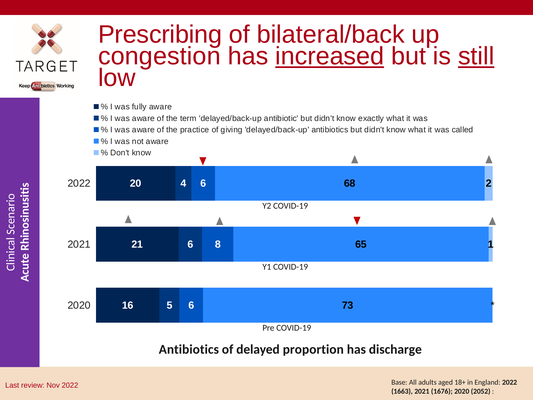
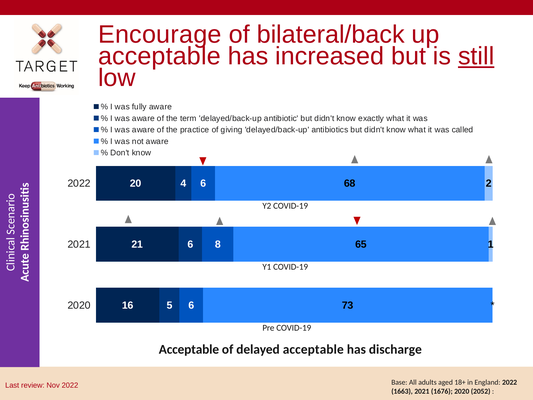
Prescribing: Prescribing -> Encourage
congestion at (159, 56): congestion -> acceptable
increased underline: present -> none
Antibiotics at (189, 349): Antibiotics -> Acceptable
delayed proportion: proportion -> acceptable
